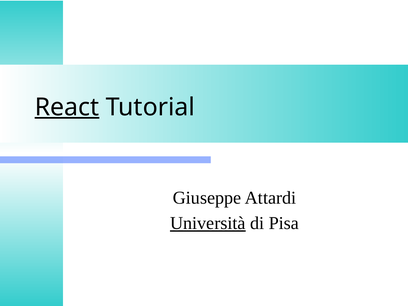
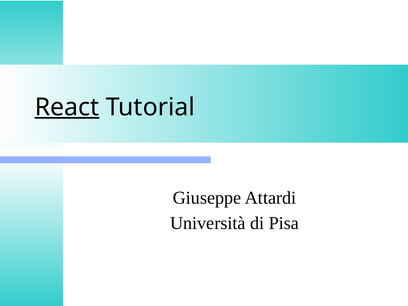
Università underline: present -> none
